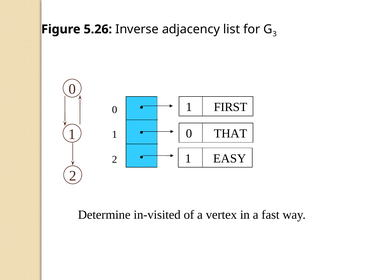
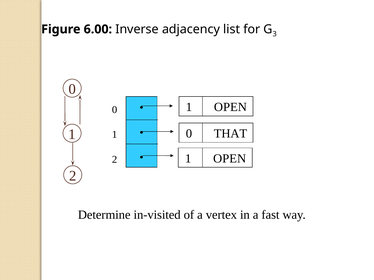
5.26: 5.26 -> 6.00
FIRST at (231, 107): FIRST -> OPEN
EASY at (230, 159): EASY -> OPEN
